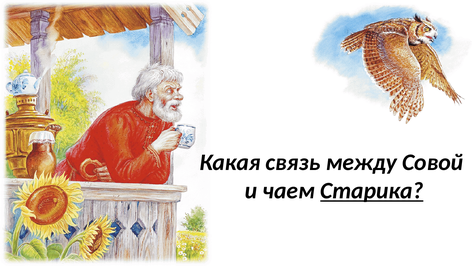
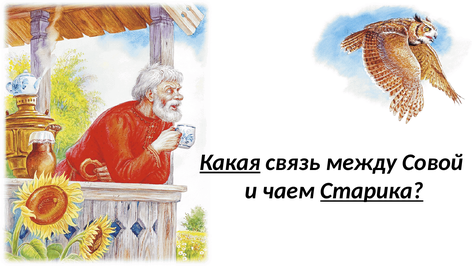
Какая underline: none -> present
